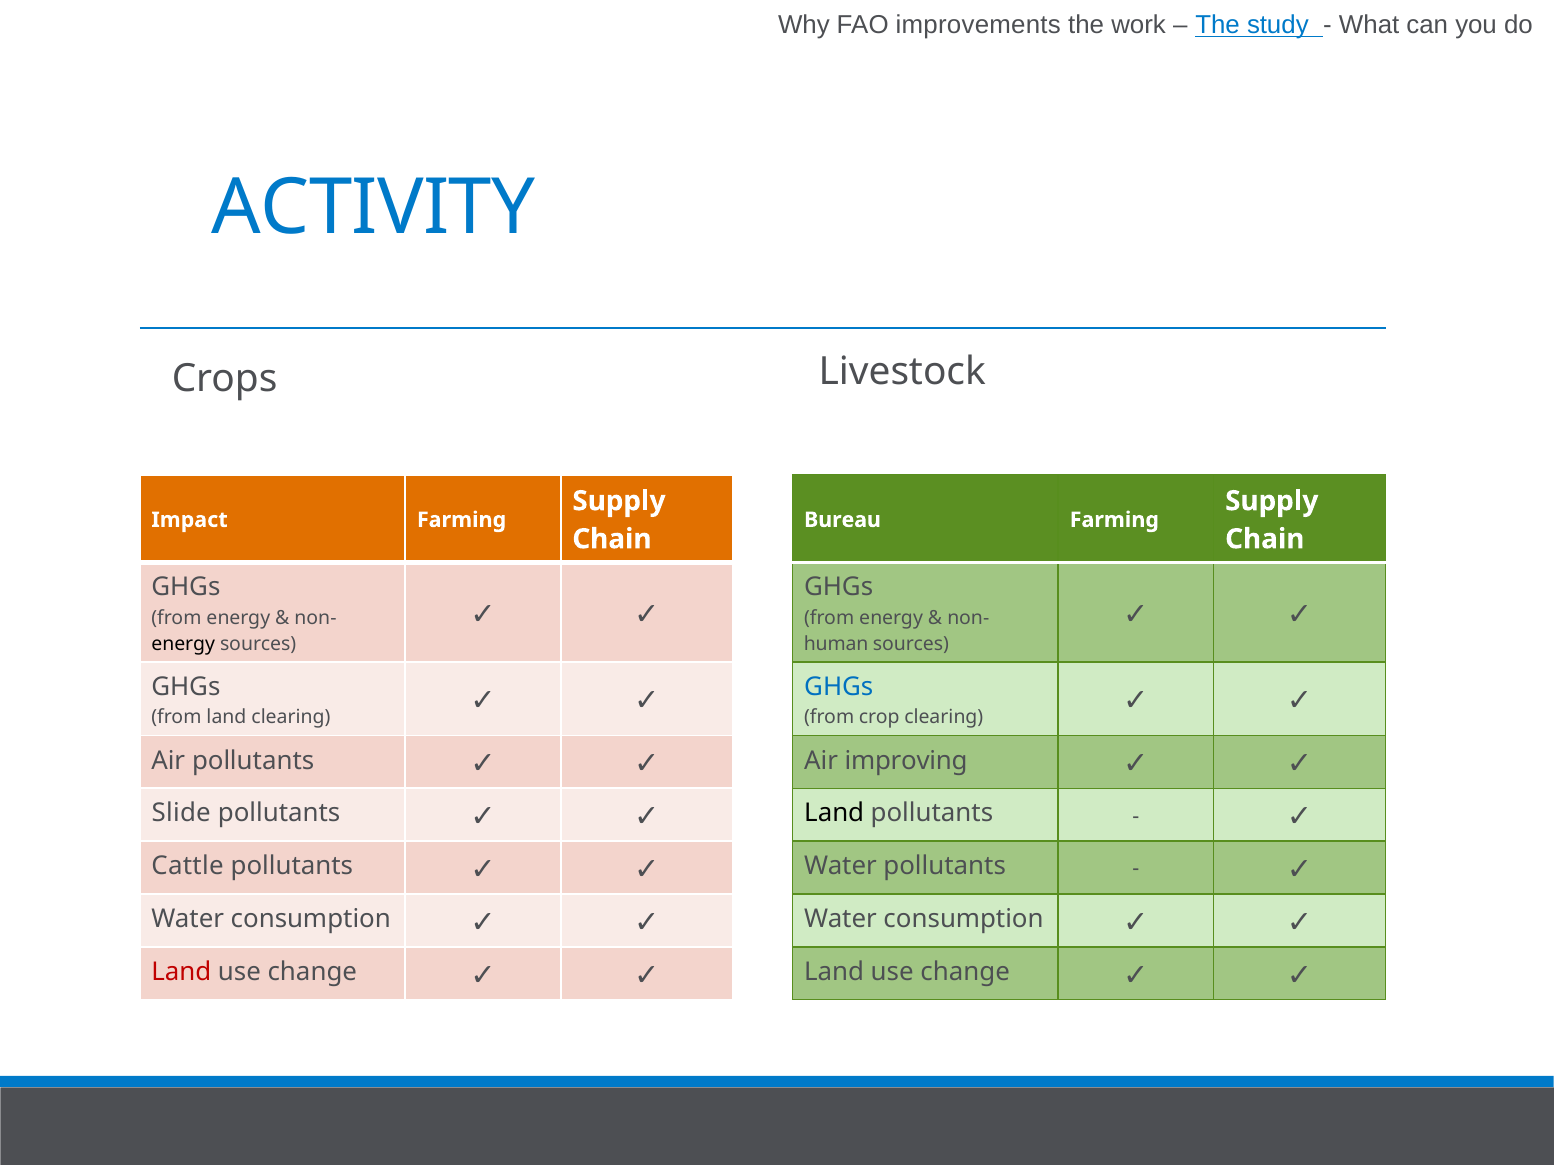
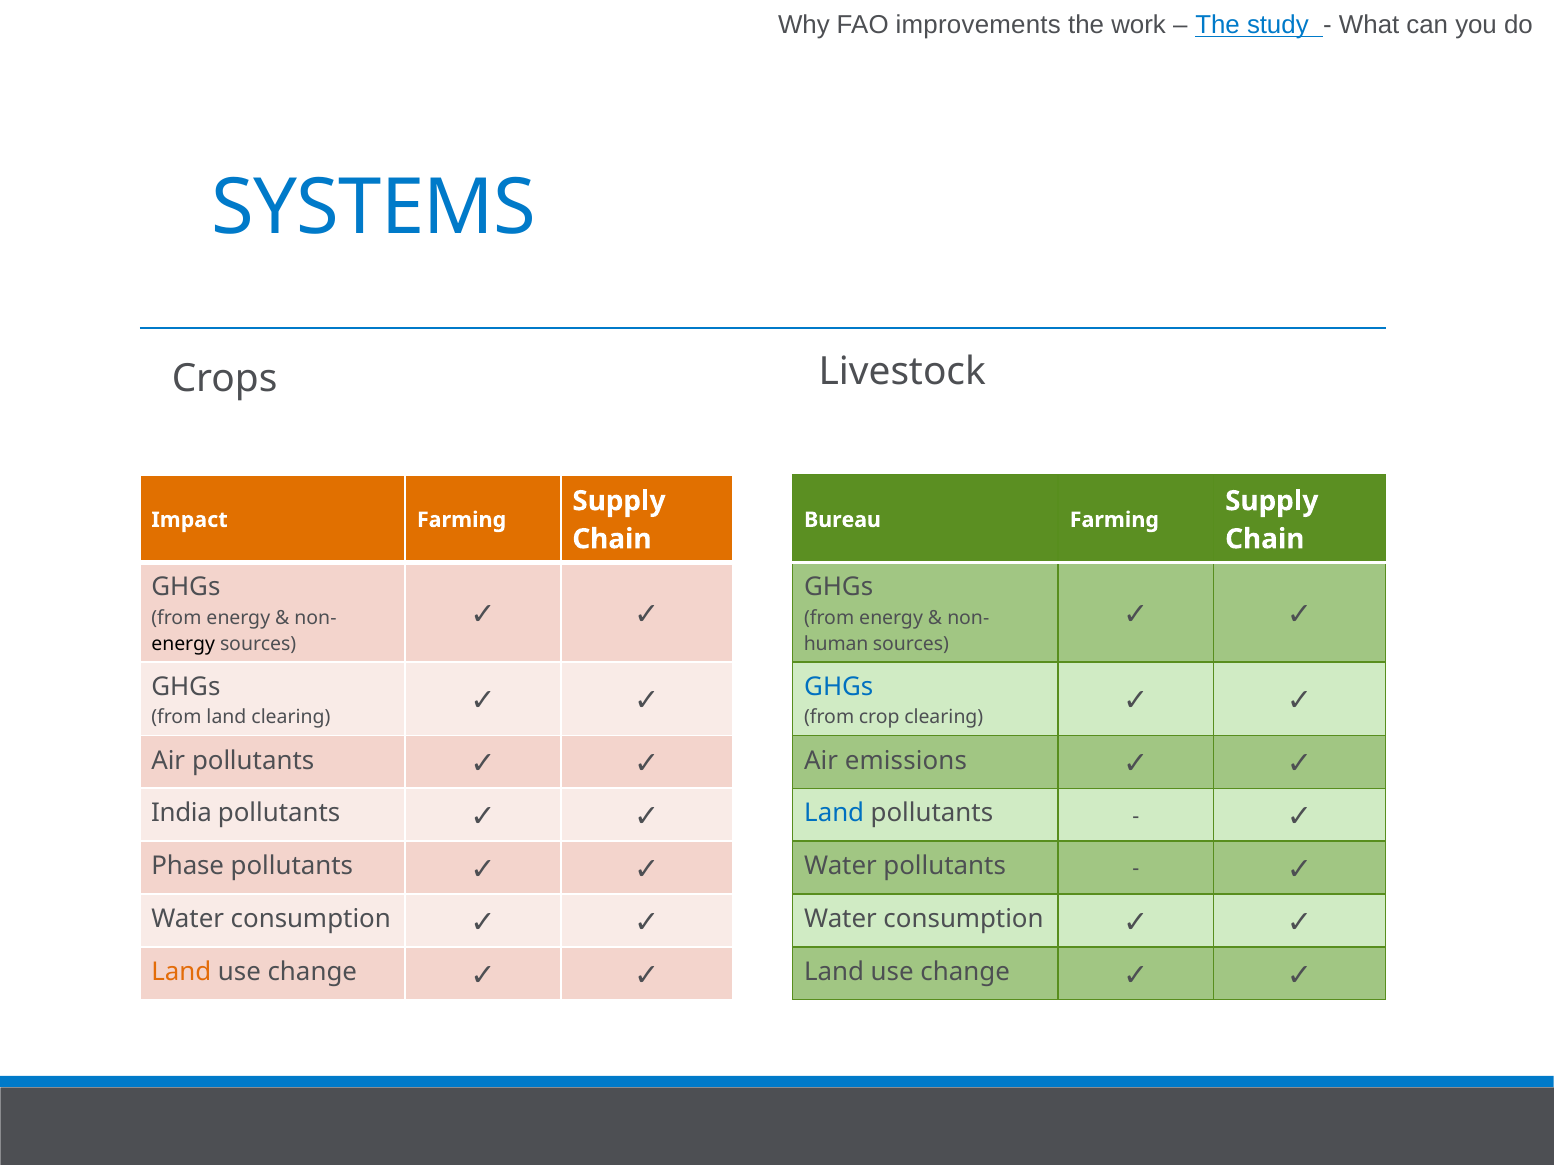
ACTIVITY: ACTIVITY -> SYSTEMS
improving: improving -> emissions
Slide: Slide -> India
Land at (834, 814) colour: black -> blue
Cattle: Cattle -> Phase
Land at (181, 972) colour: red -> orange
